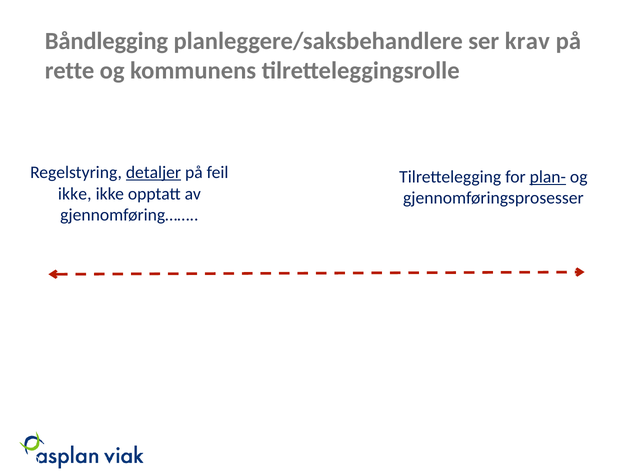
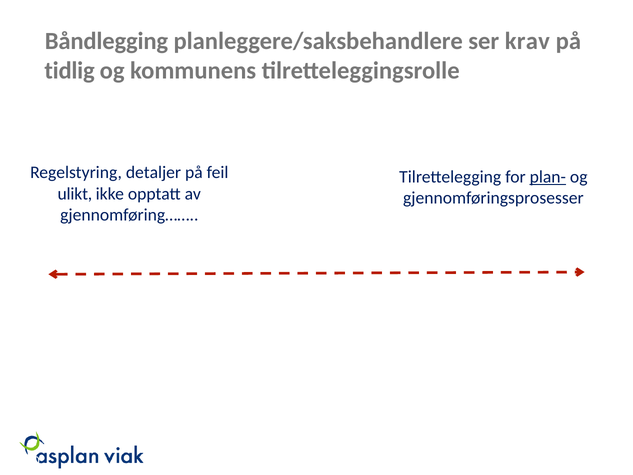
rette: rette -> tidlig
detaljer underline: present -> none
ikke at (75, 194): ikke -> ulikt
